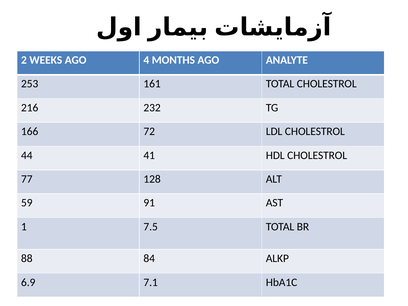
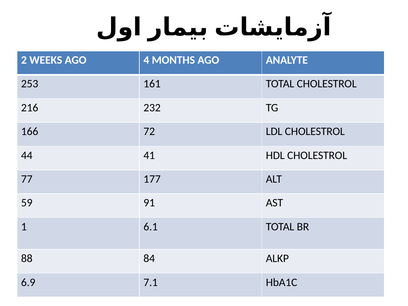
128: 128 -> 177
7.5: 7.5 -> 6.1
